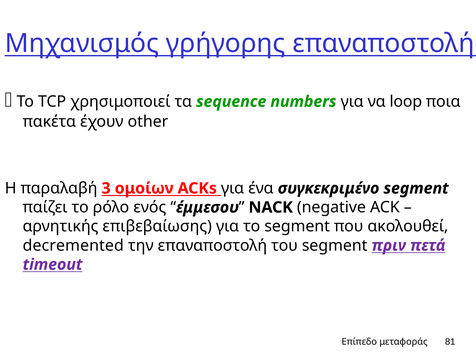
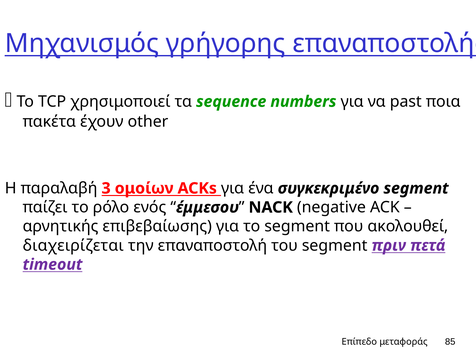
loop: loop -> past
decremented: decremented -> διαχειρίζεται
81: 81 -> 85
